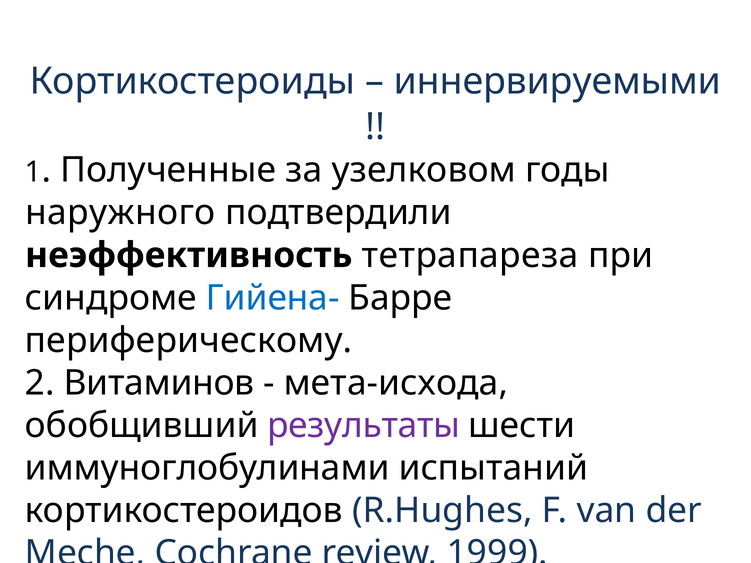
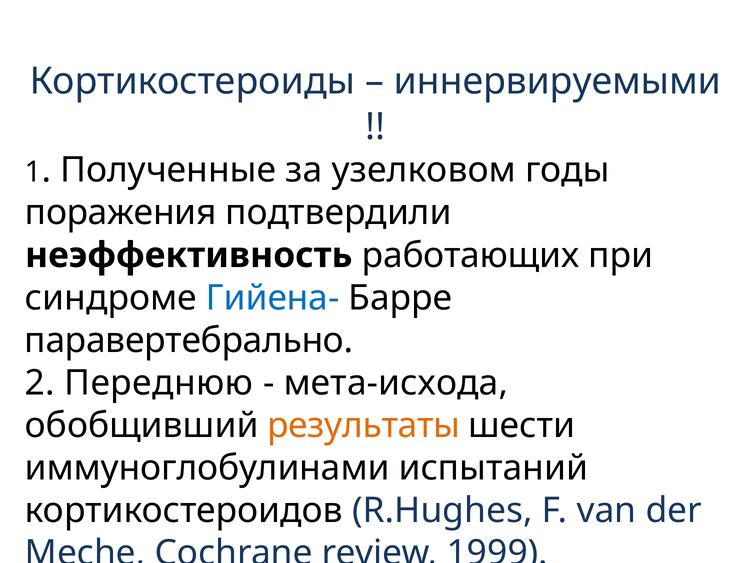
наружного: наружного -> поражения
тетрапареза: тетрапареза -> работающих
периферическому: периферическому -> паравертебрально
Витаминов: Витаминов -> Переднюю
результаты colour: purple -> orange
